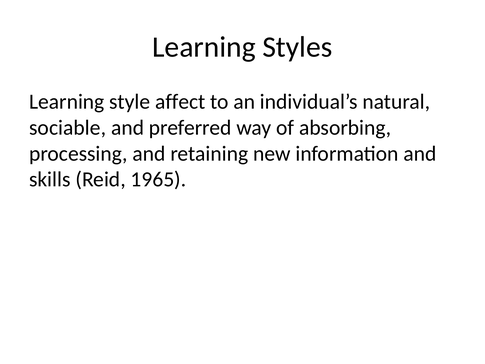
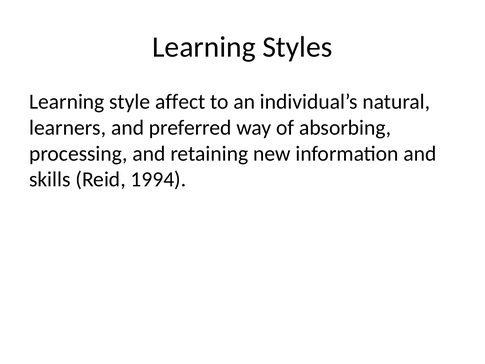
sociable: sociable -> learners
1965: 1965 -> 1994
